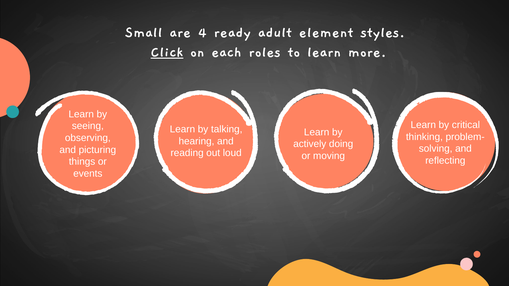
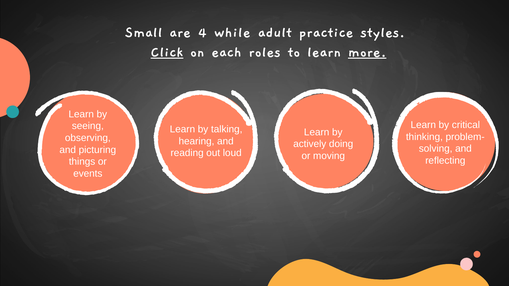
ready: ready -> while
element: element -> practice
more underline: none -> present
